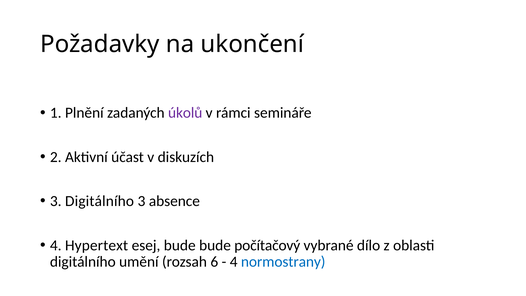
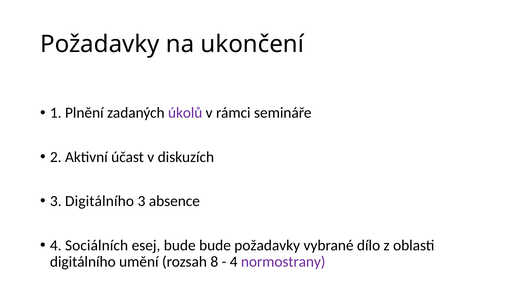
Hypertext: Hypertext -> Sociálních
bude počítačový: počítačový -> požadavky
6: 6 -> 8
normostrany colour: blue -> purple
